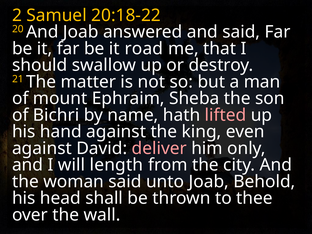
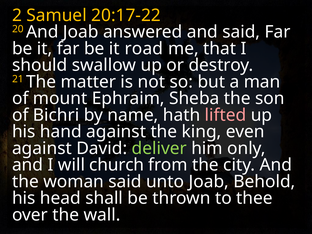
20:18-22: 20:18-22 -> 20:17-22
deliver colour: pink -> light green
length: length -> church
